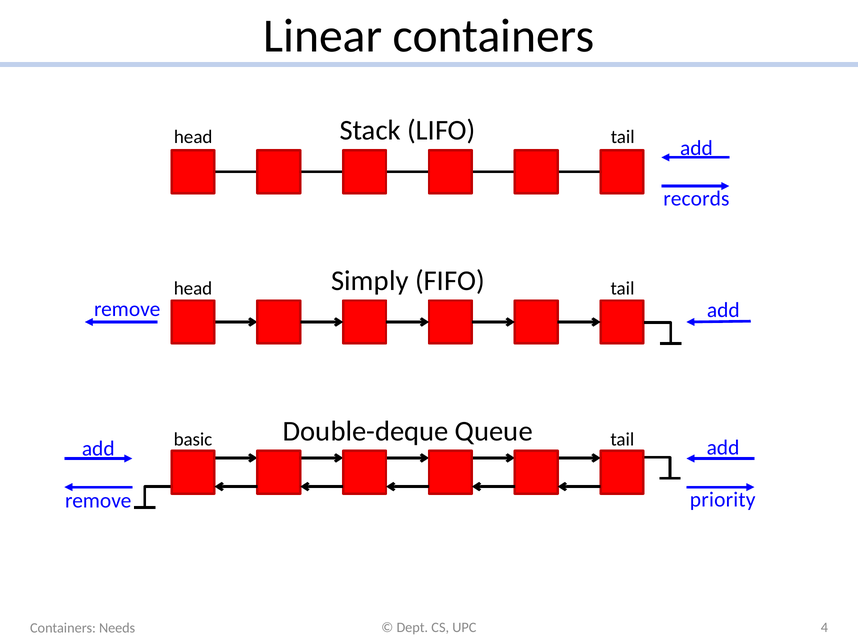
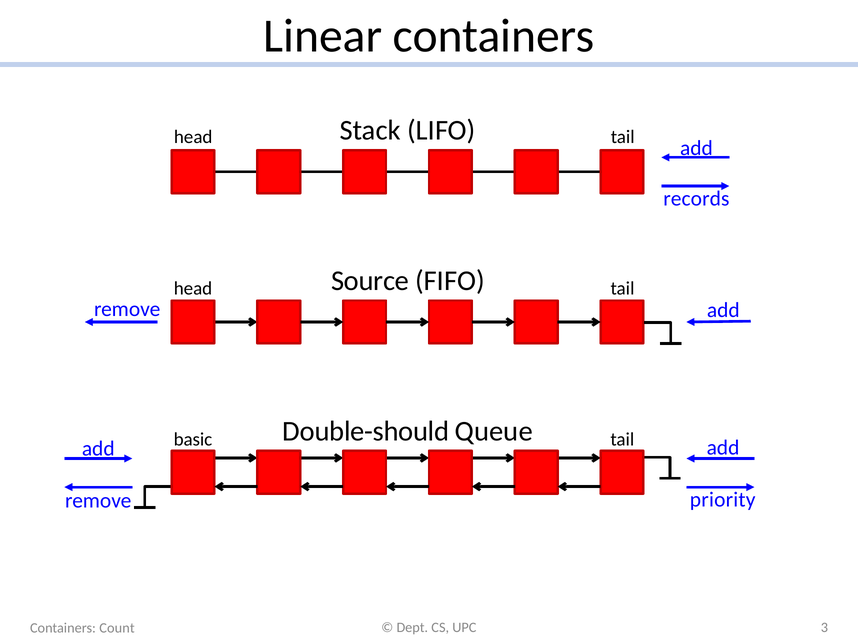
Simply: Simply -> Source
Double-deque: Double-deque -> Double-should
4: 4 -> 3
Needs: Needs -> Count
